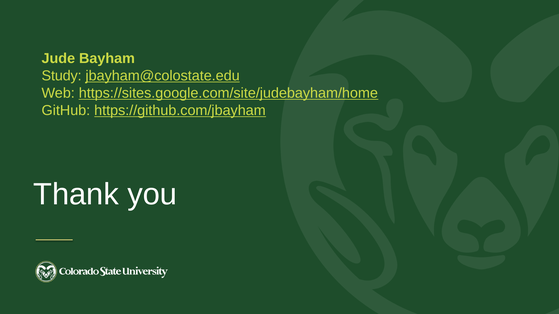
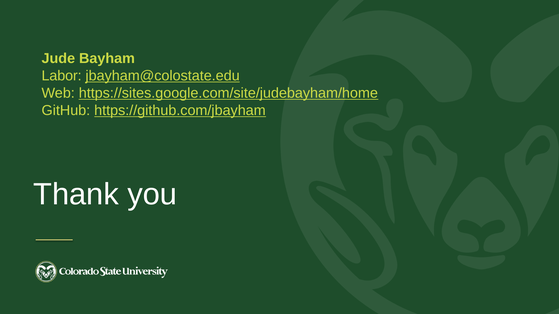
Study: Study -> Labor
